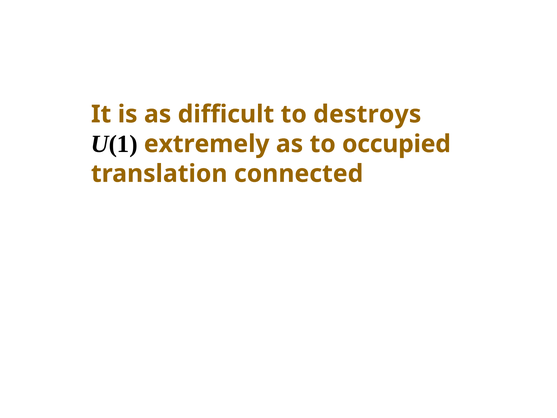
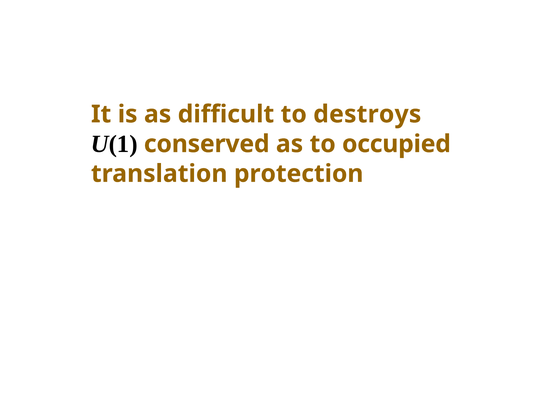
extremely: extremely -> conserved
connected: connected -> protection
